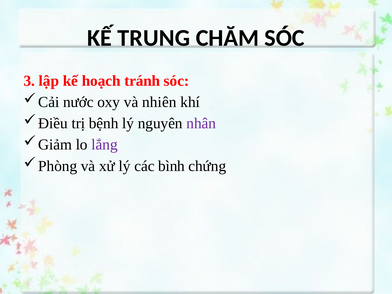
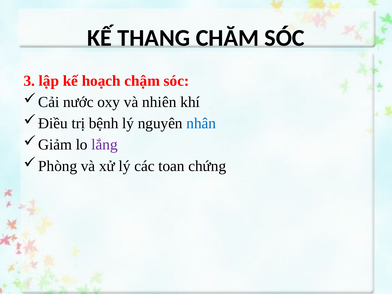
TRUNG: TRUNG -> THANG
tránh: tránh -> chậm
nhân colour: purple -> blue
bình: bình -> toan
